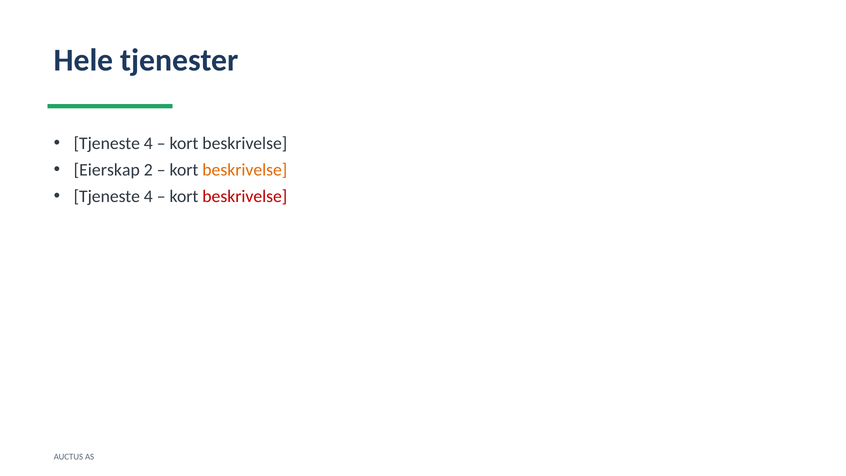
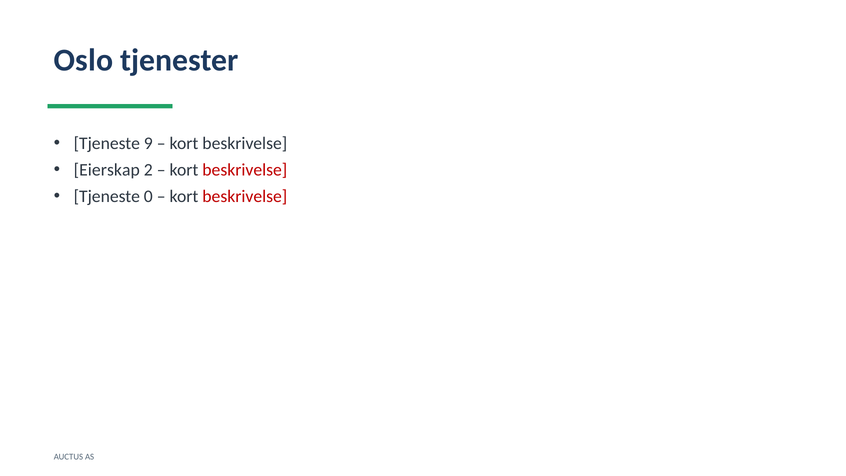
Hele: Hele -> Oslo
4 at (148, 143): 4 -> 9
beskrivelse at (245, 170) colour: orange -> red
4 at (148, 196): 4 -> 0
